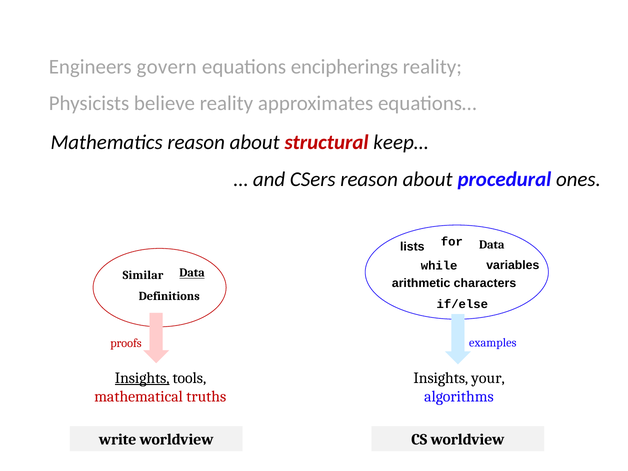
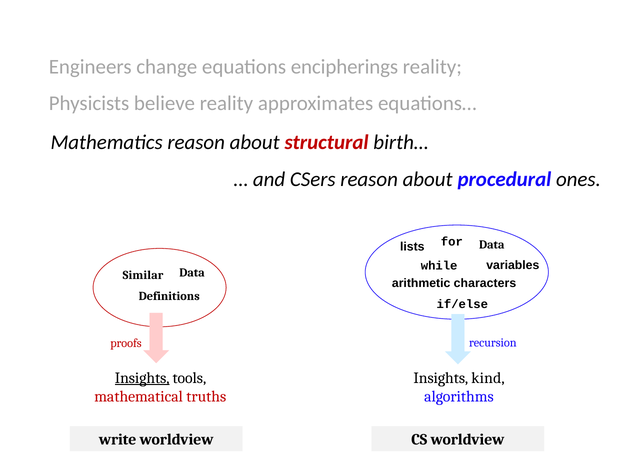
govern: govern -> change
keep…: keep… -> birth…
Data at (192, 273) underline: present -> none
examples: examples -> recursion
your: your -> kind
